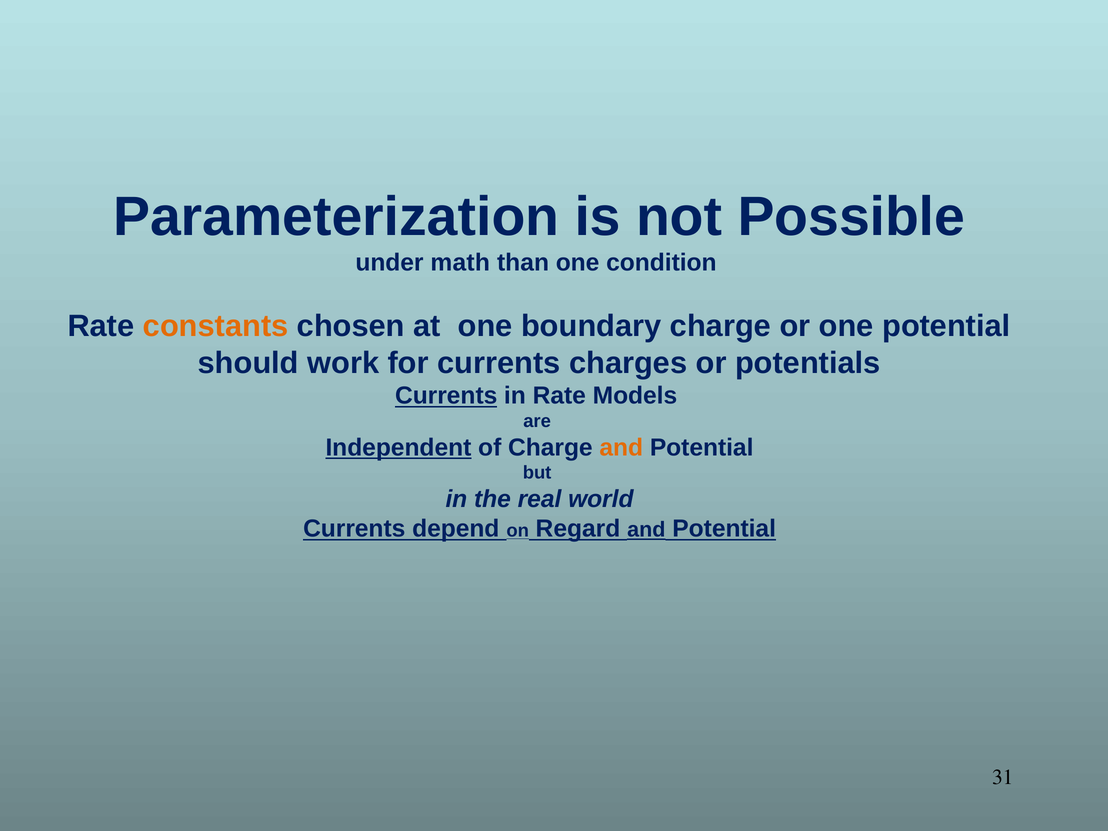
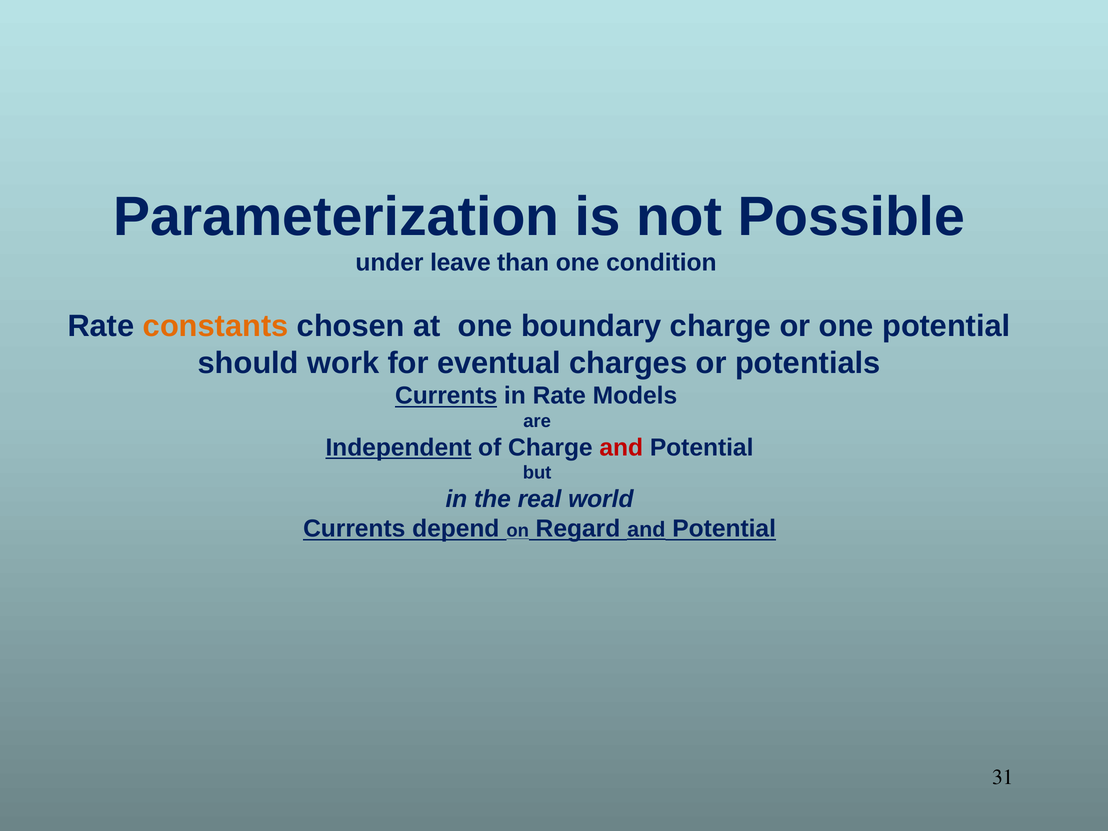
math: math -> leave
for currents: currents -> eventual
and at (621, 447) colour: orange -> red
